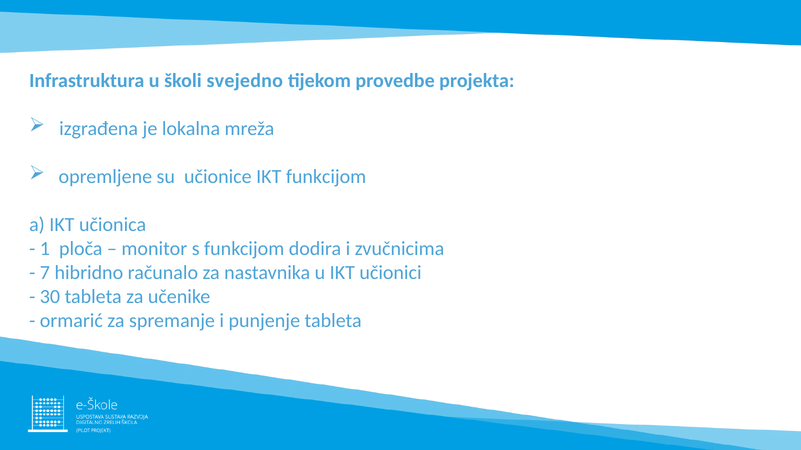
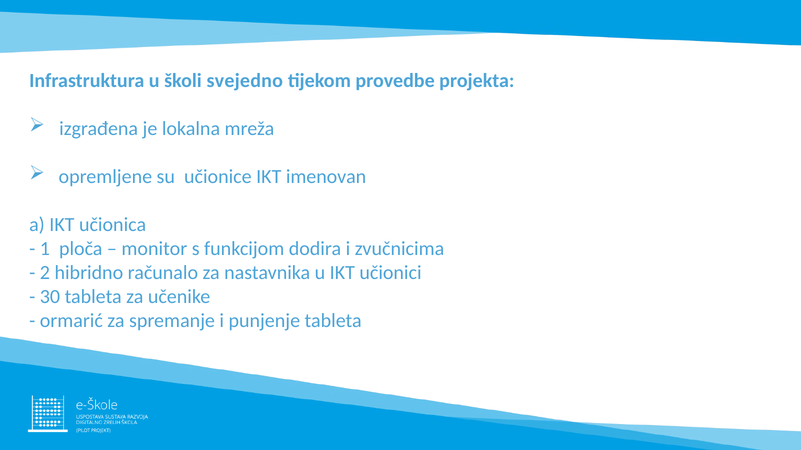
IKT funkcijom: funkcijom -> imenovan
7: 7 -> 2
